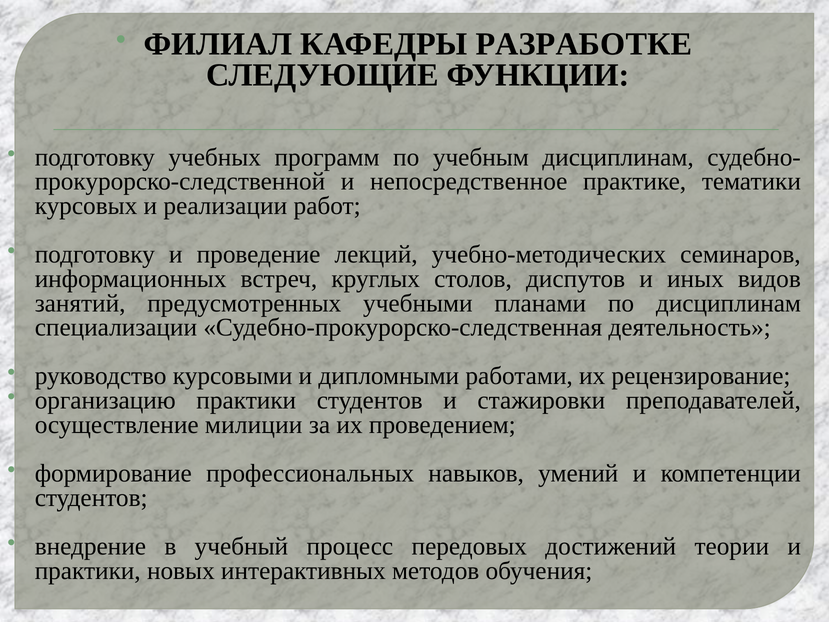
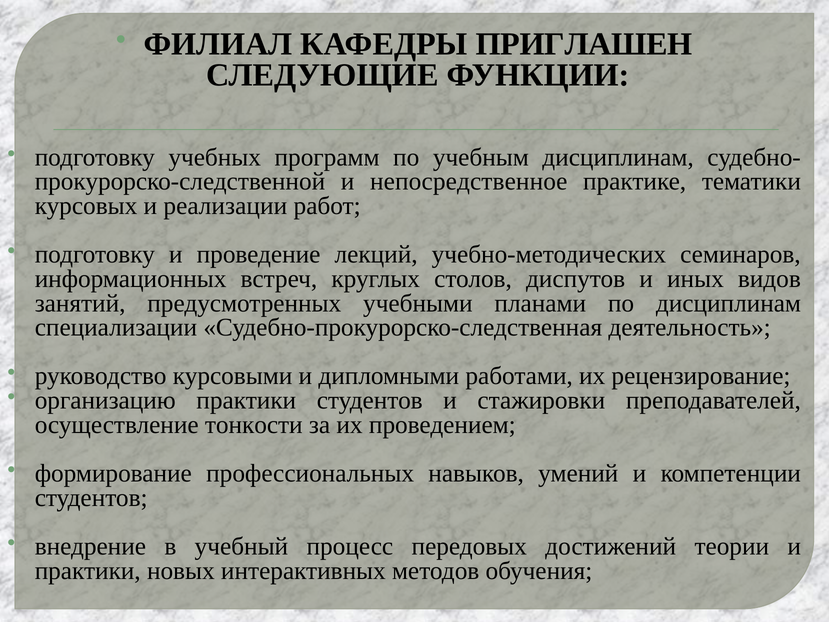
РАЗРАБОТКЕ: РАЗРАБОТКЕ -> ПРИГЛАШЕН
милиции: милиции -> тонкости
